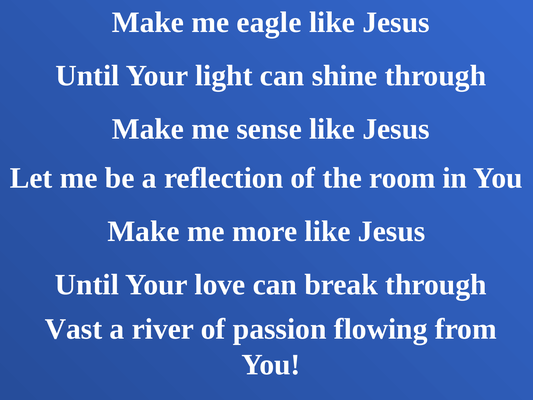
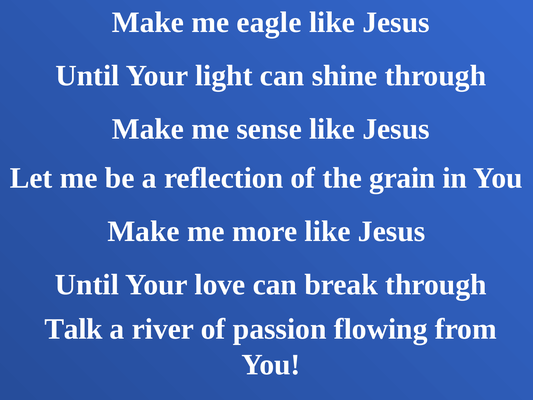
room: room -> grain
Vast: Vast -> Talk
